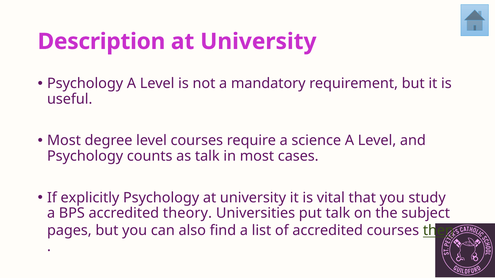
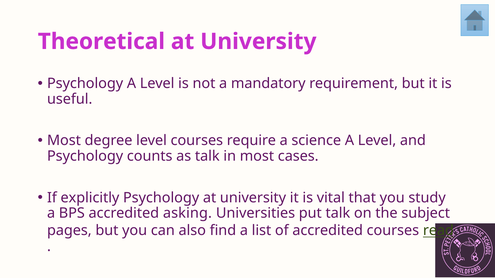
Description: Description -> Theoretical
theory: theory -> asking
then: then -> read
